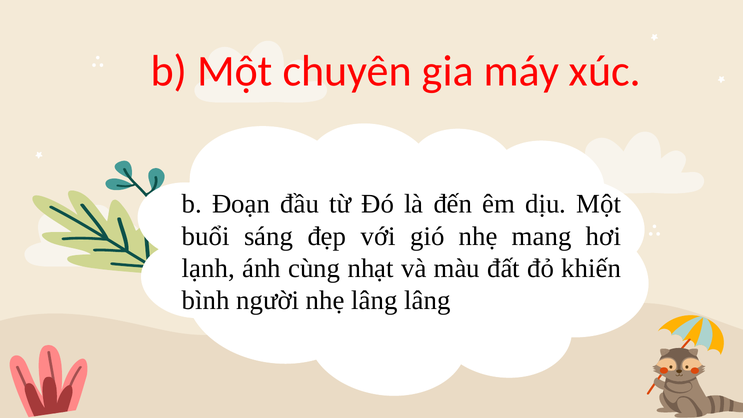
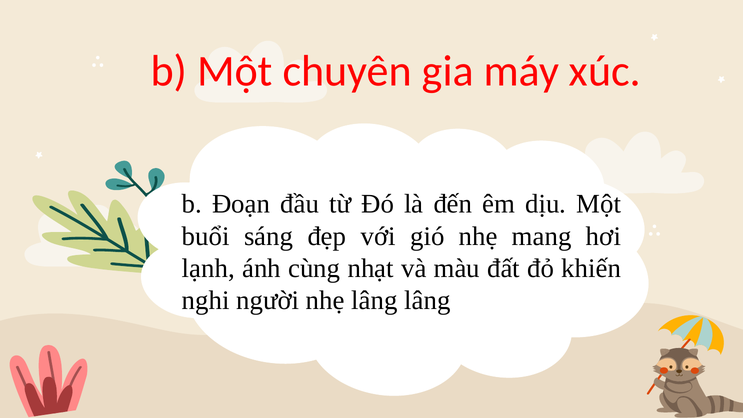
bình: bình -> nghi
